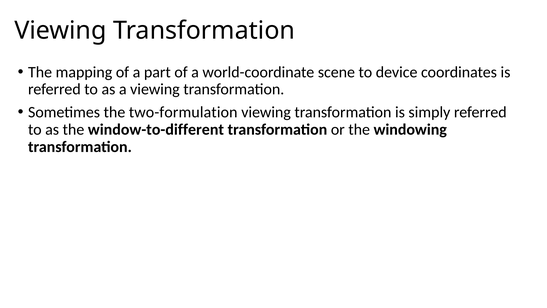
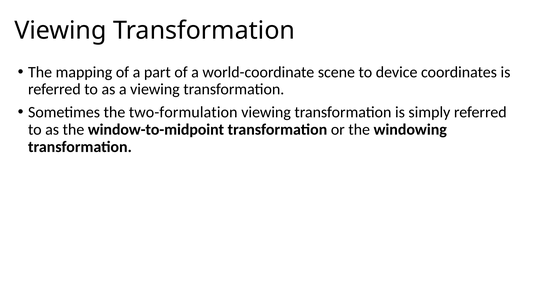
window-to-different: window-to-different -> window-to-midpoint
